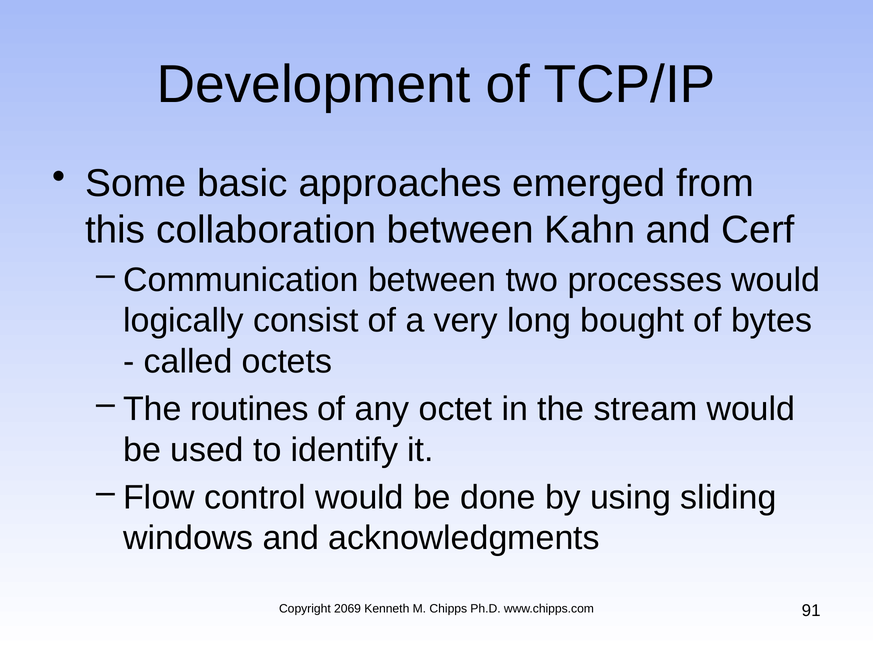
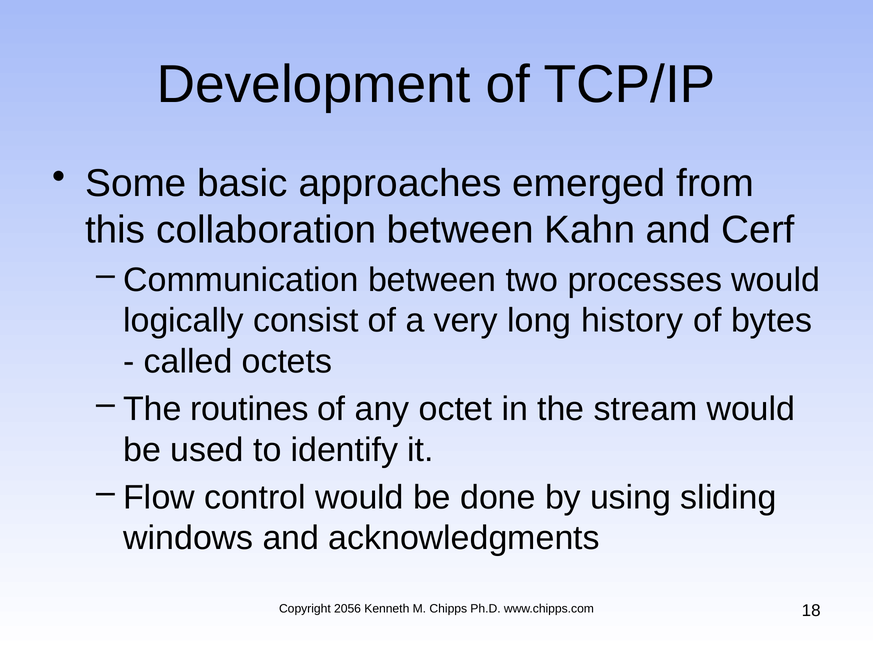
bought: bought -> history
2069: 2069 -> 2056
91: 91 -> 18
